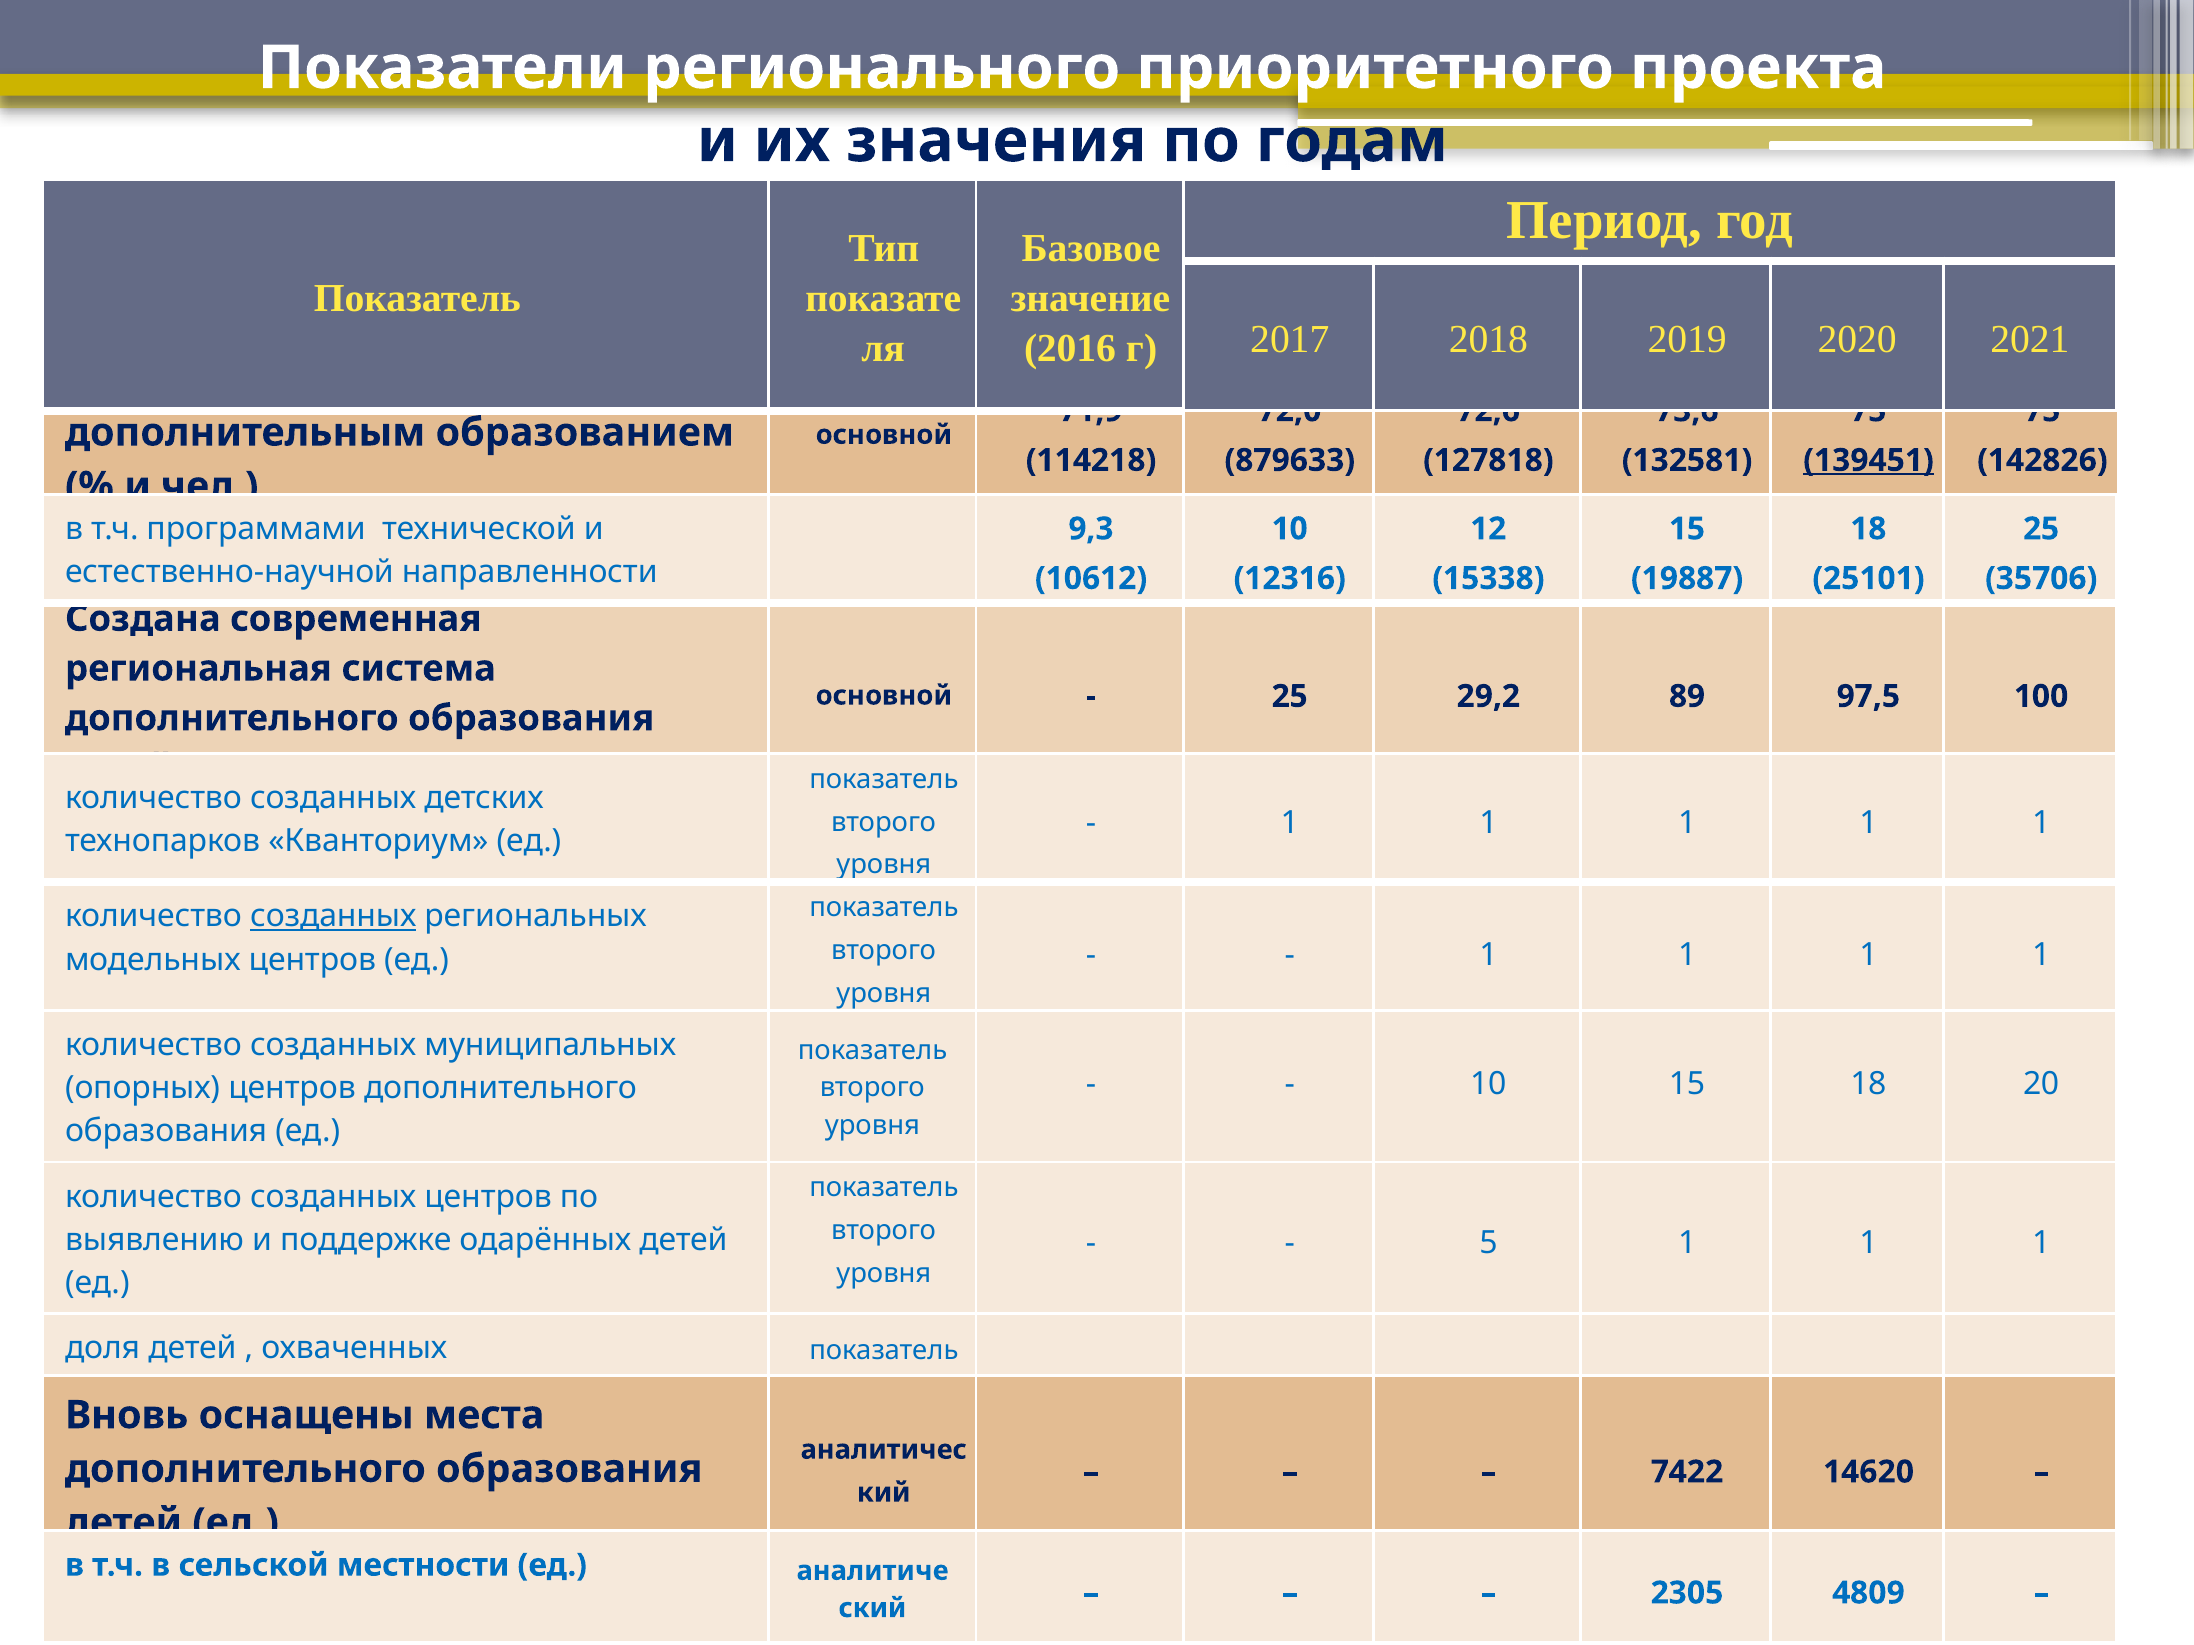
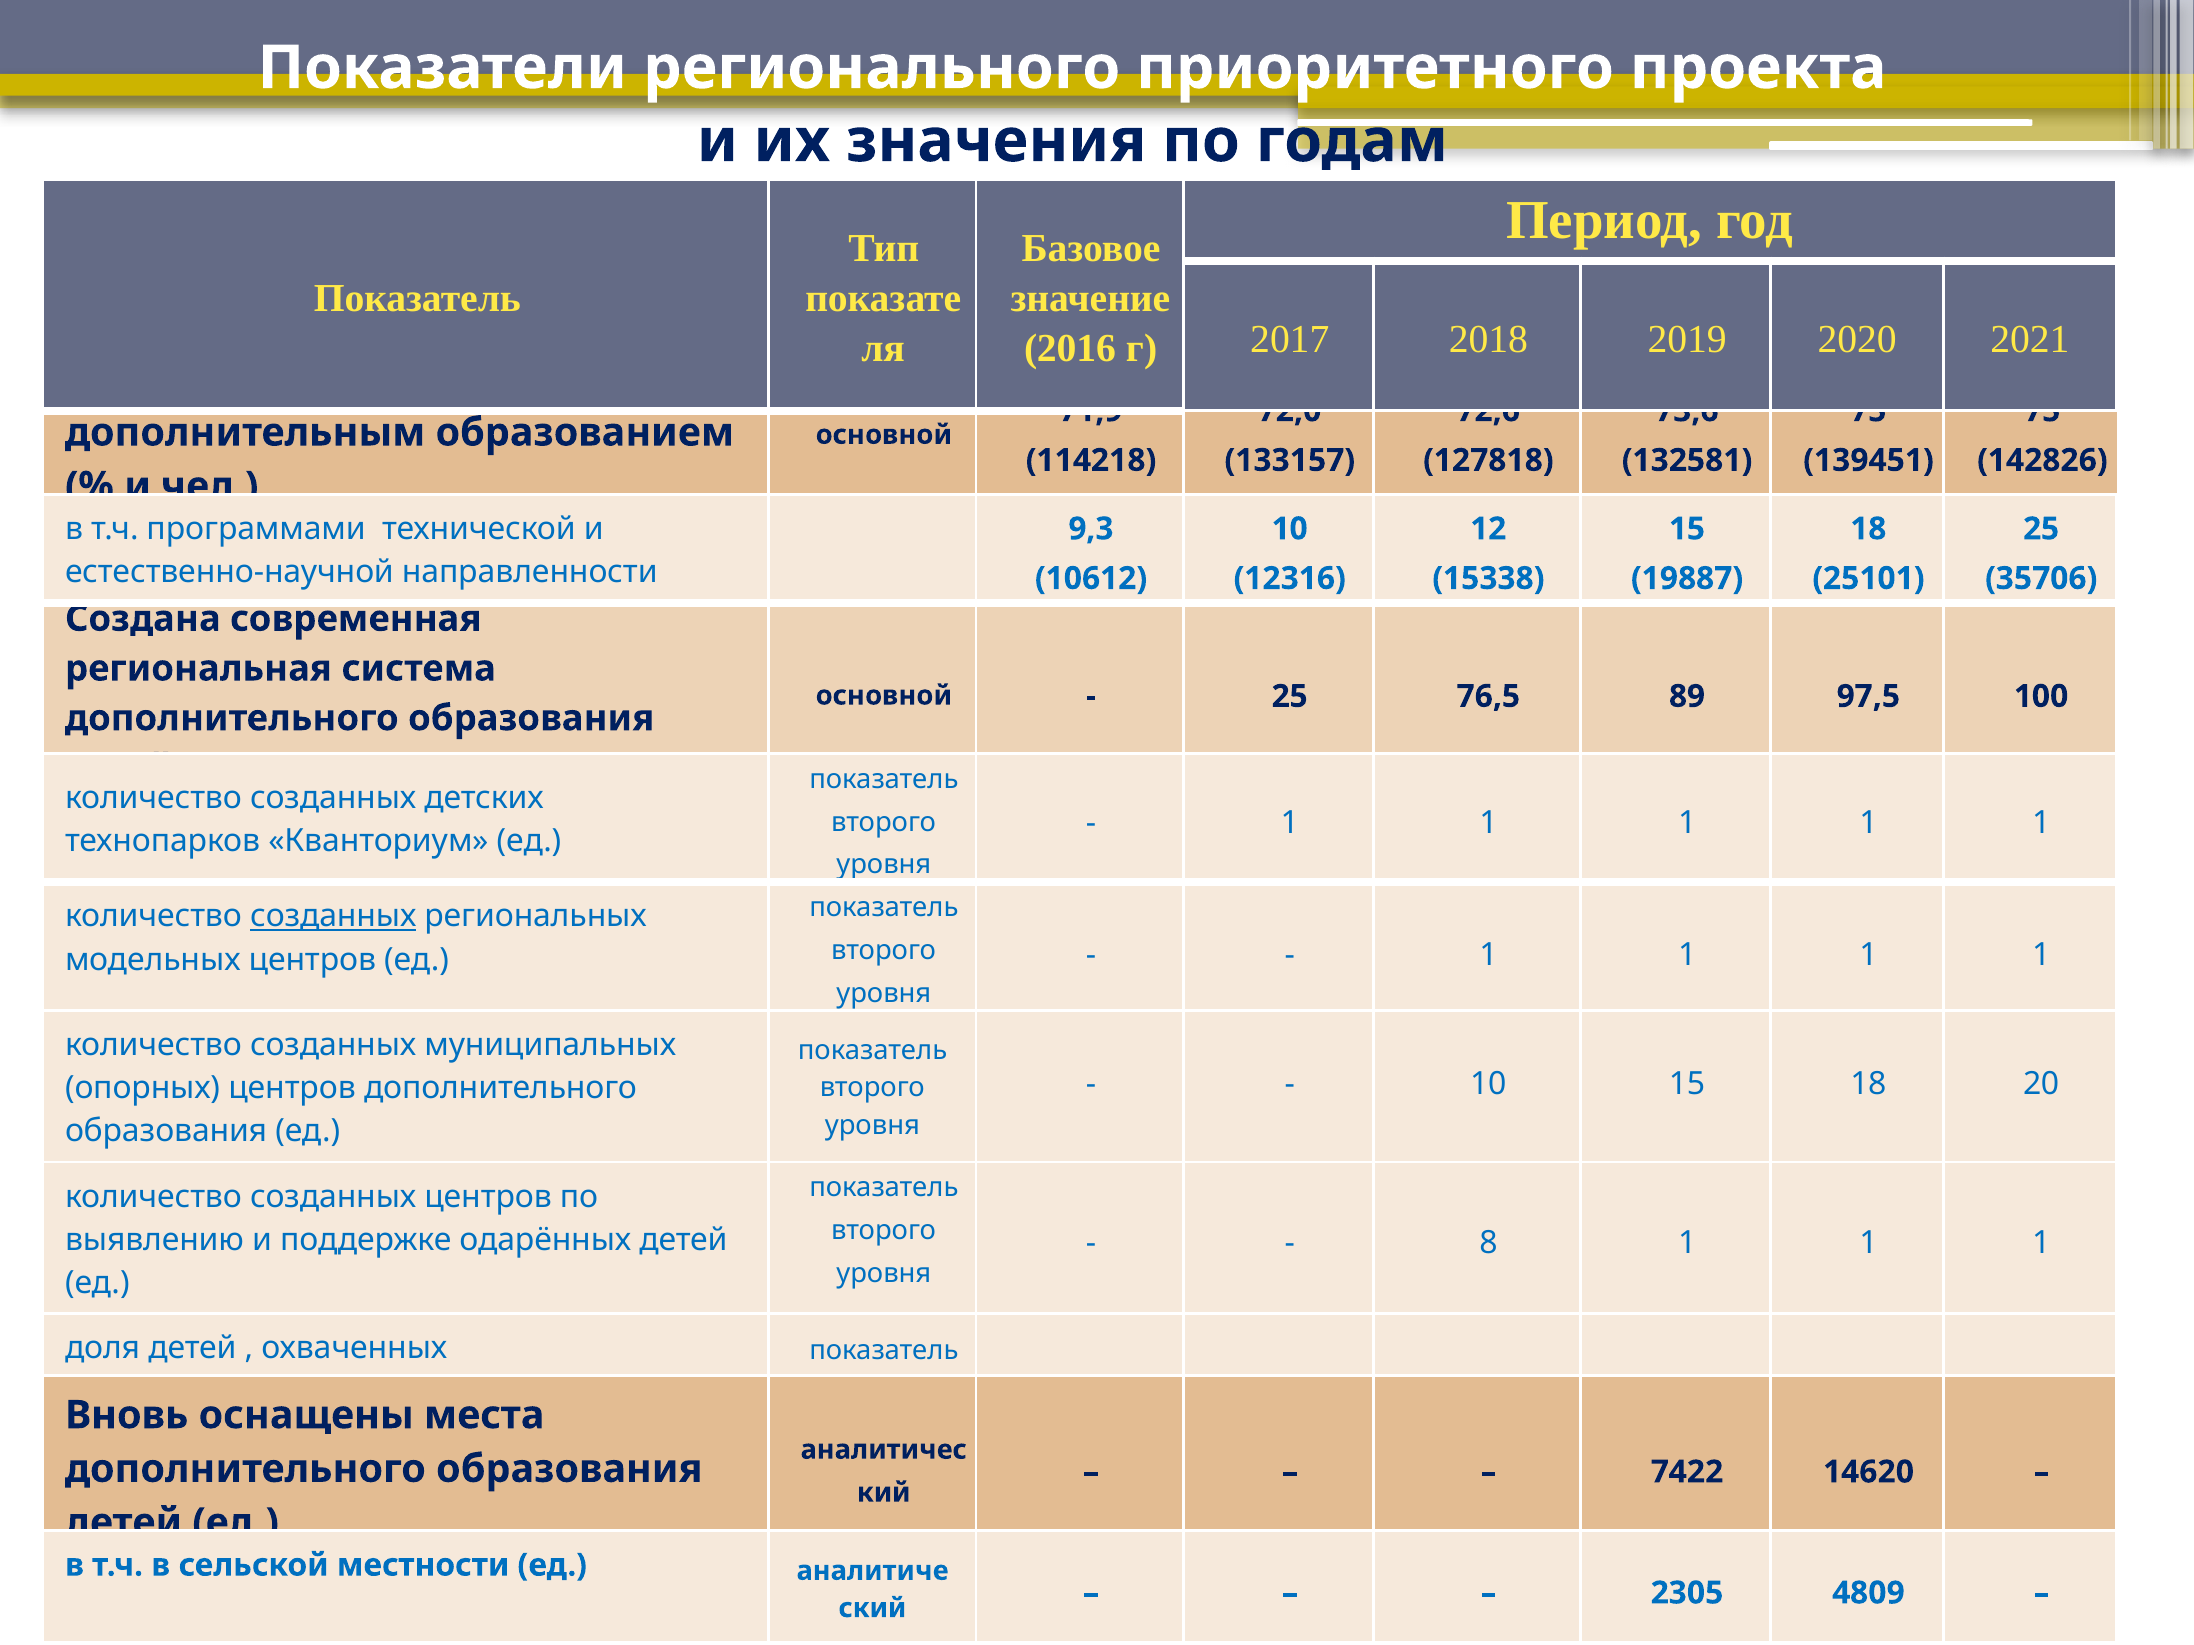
879633: 879633 -> 133157
139451 underline: present -> none
29,2: 29,2 -> 76,5
5: 5 -> 8
